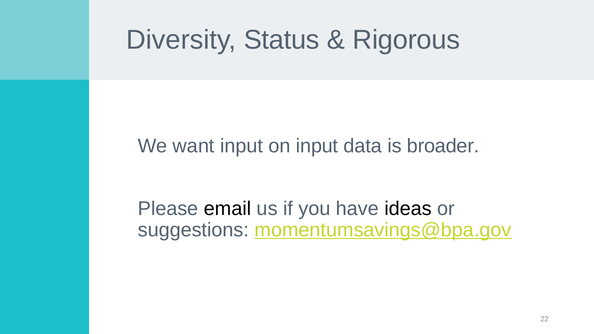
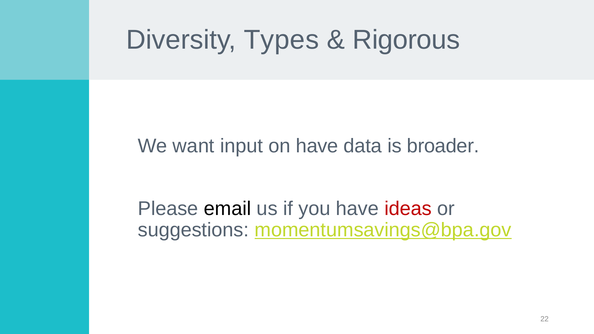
Status: Status -> Types
on input: input -> have
ideas colour: black -> red
